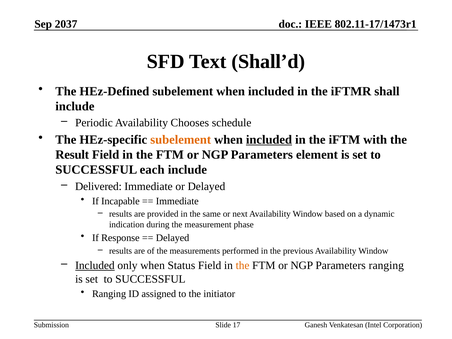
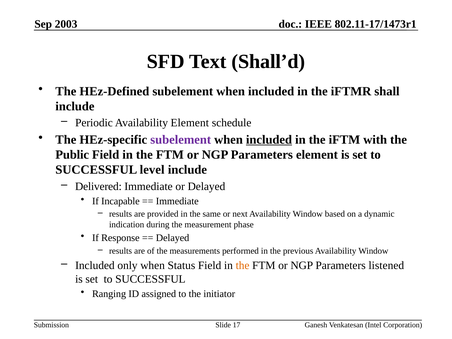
2037: 2037 -> 2003
Availability Chooses: Chooses -> Element
subelement at (181, 140) colour: orange -> purple
Result: Result -> Public
each: each -> level
Included at (95, 265) underline: present -> none
Parameters ranging: ranging -> listened
